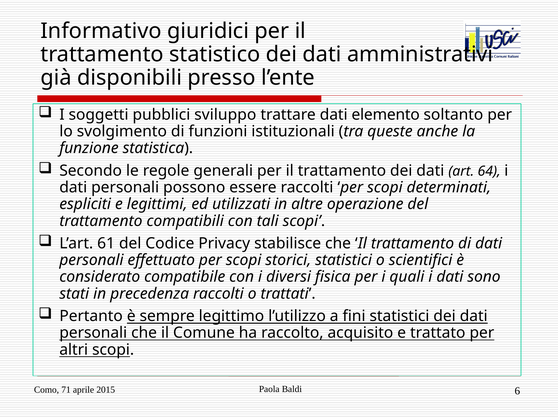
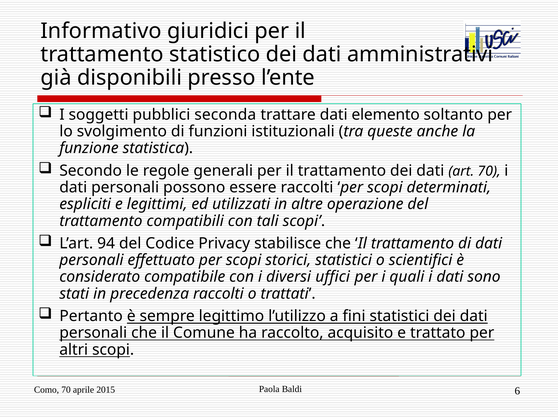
sviluppo: sviluppo -> seconda
art 64: 64 -> 70
61: 61 -> 94
fisica: fisica -> uffici
Como 71: 71 -> 70
